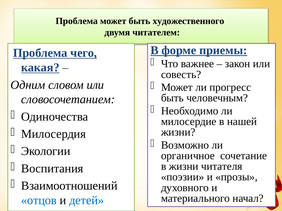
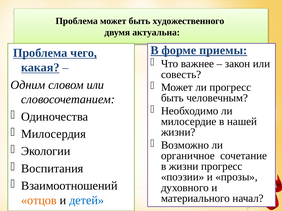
читателем: читателем -> актуальна
жизни читателя: читателя -> прогресс
отцов colour: blue -> orange
